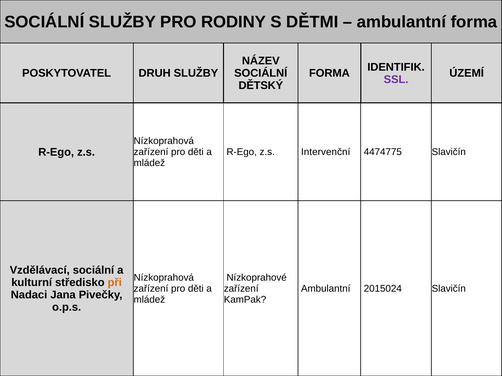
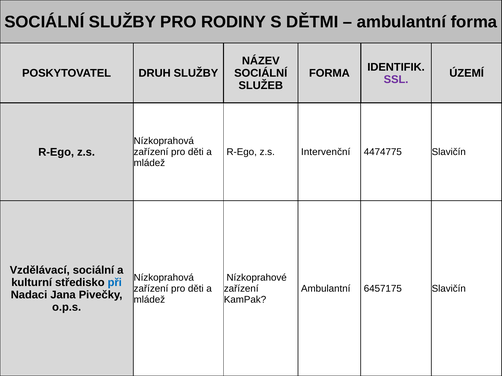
DĚTSKÝ: DĚTSKÝ -> SLUŽEB
při colour: orange -> blue
2015024: 2015024 -> 6457175
